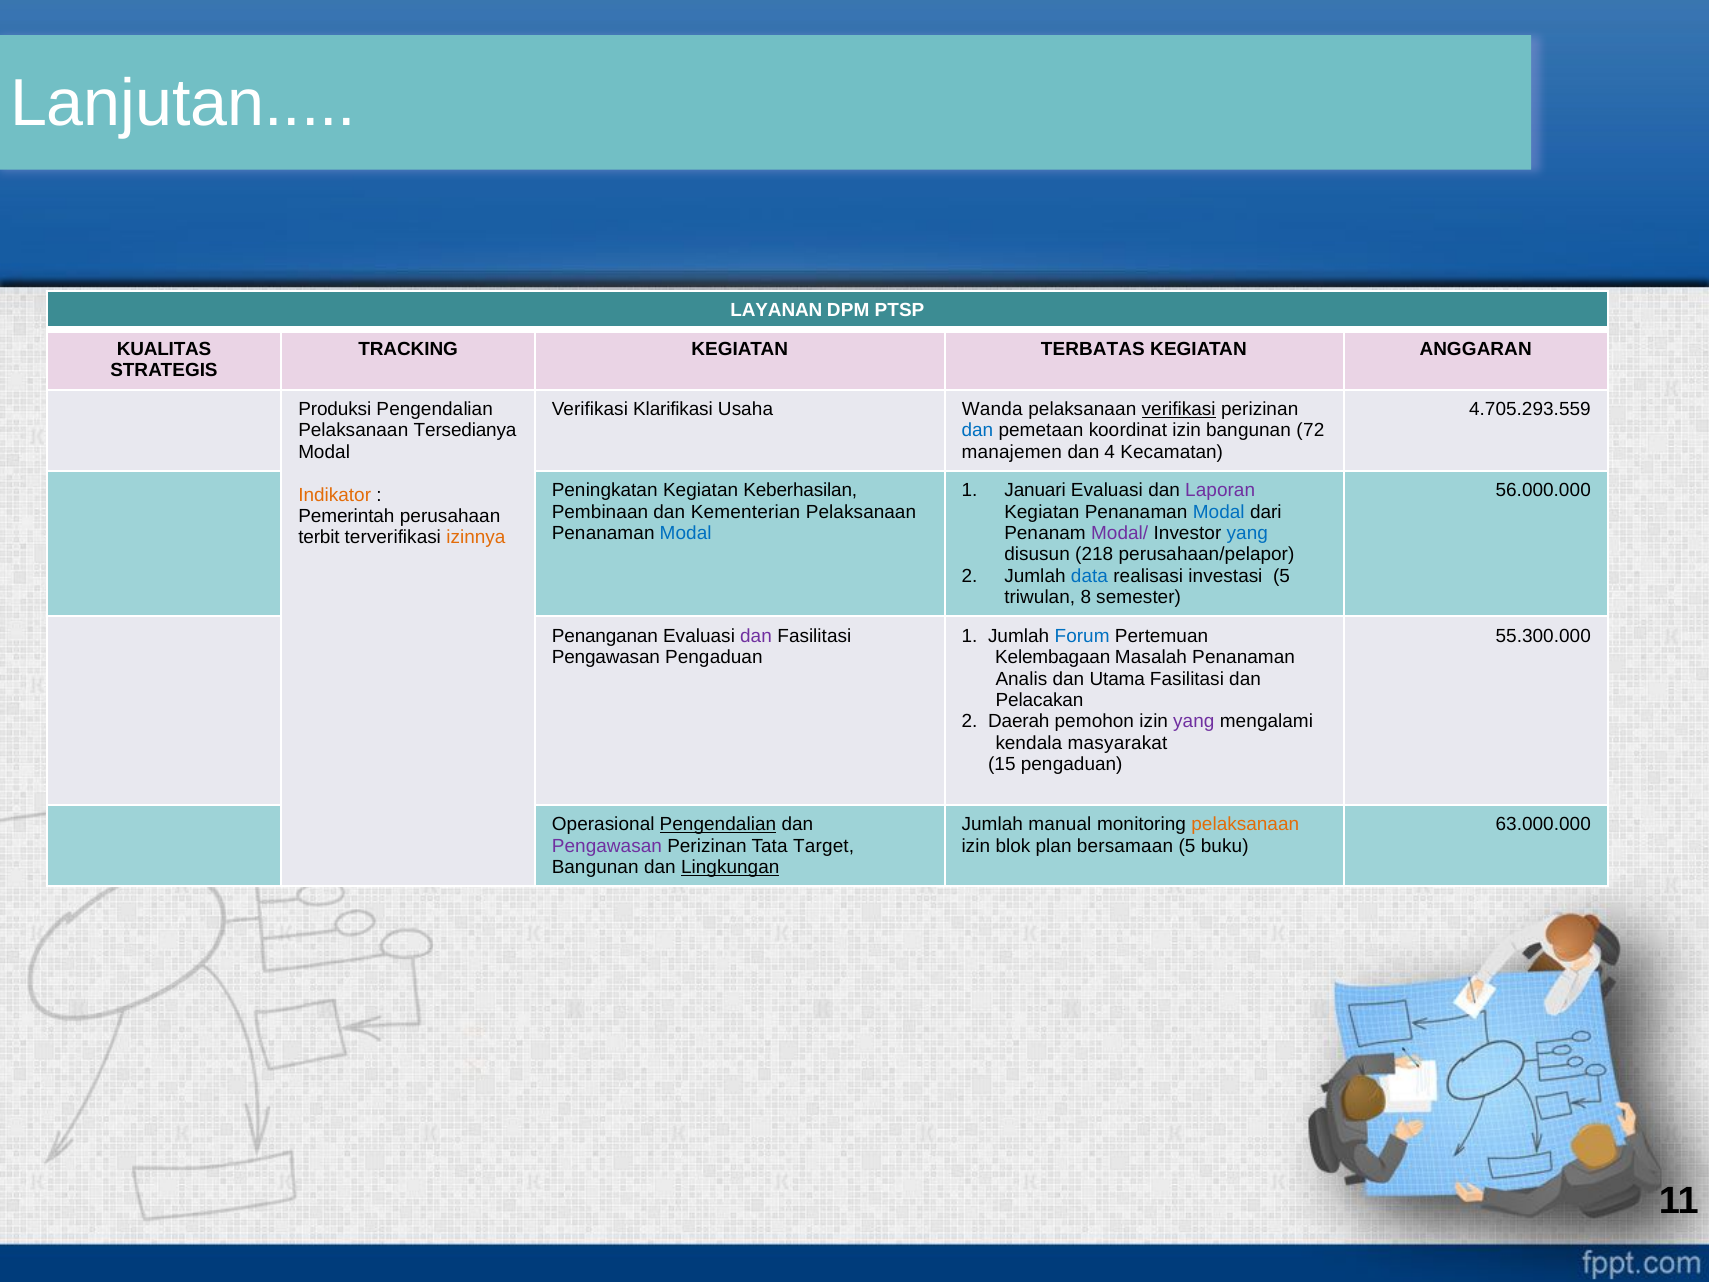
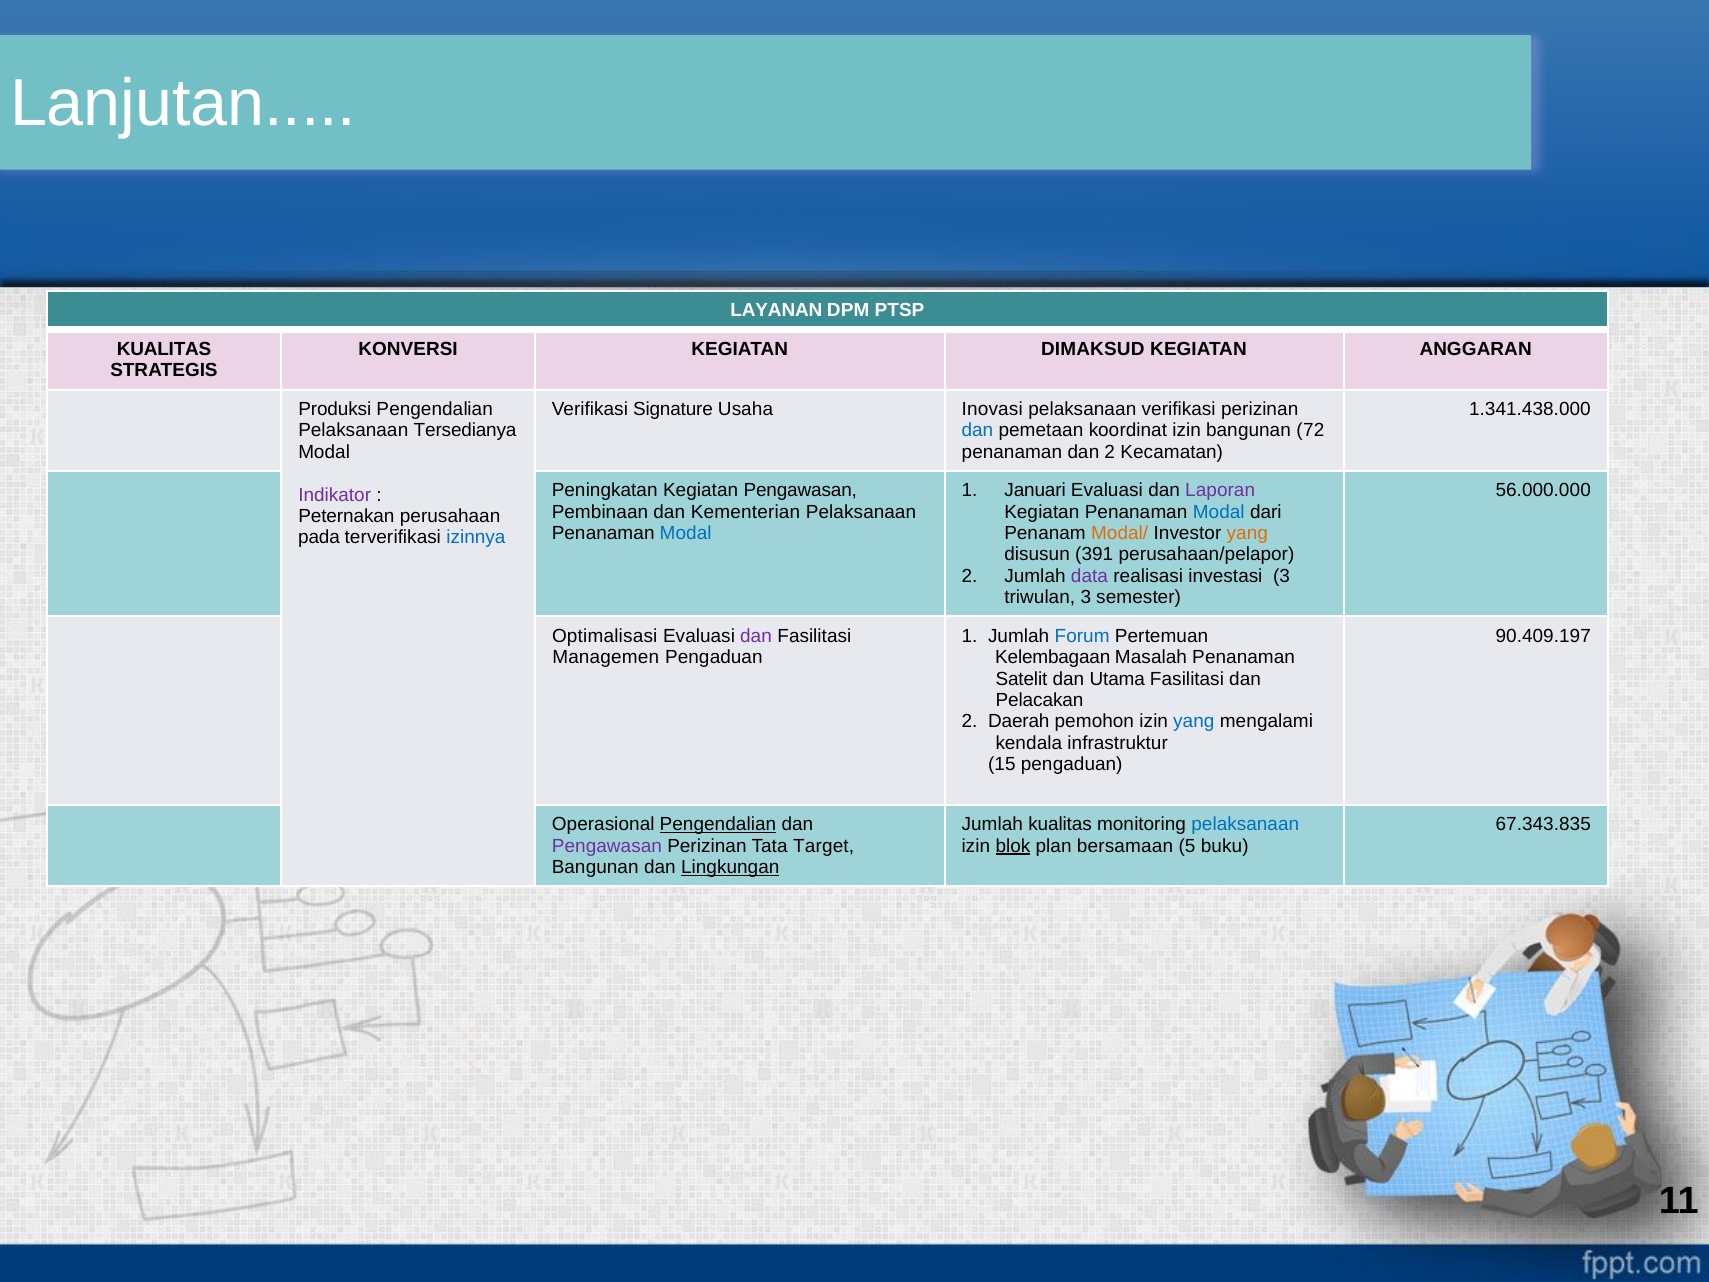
TRACKING: TRACKING -> KONVERSI
TERBATAS: TERBATAS -> DIMAKSUD
Klarifikasi: Klarifikasi -> Signature
Wanda: Wanda -> Inovasi
verifikasi at (1179, 409) underline: present -> none
4.705.293.559: 4.705.293.559 -> 1.341.438.000
manajemen at (1012, 452): manajemen -> penanaman
dan 4: 4 -> 2
Kegiatan Keberhasilan: Keberhasilan -> Pengawasan
Indikator colour: orange -> purple
Pemerintah: Pemerintah -> Peternakan
Modal/ colour: purple -> orange
yang at (1247, 533) colour: blue -> orange
terbit: terbit -> pada
izinnya colour: orange -> blue
218: 218 -> 391
data colour: blue -> purple
investasi 5: 5 -> 3
triwulan 8: 8 -> 3
Penanganan: Penanganan -> Optimalisasi
55.300.000: 55.300.000 -> 90.409.197
Pengawasan at (606, 657): Pengawasan -> Managemen
Analis: Analis -> Satelit
yang at (1194, 722) colour: purple -> blue
masyarakat: masyarakat -> infrastruktur
Jumlah manual: manual -> kualitas
pelaksanaan at (1245, 824) colour: orange -> blue
63.000.000: 63.000.000 -> 67.343.835
blok underline: none -> present
